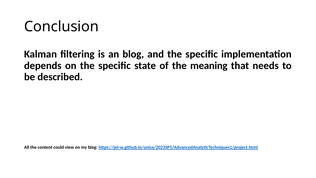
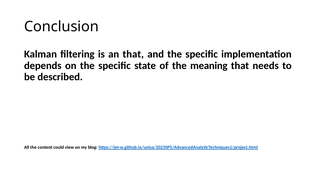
an blog: blog -> that
